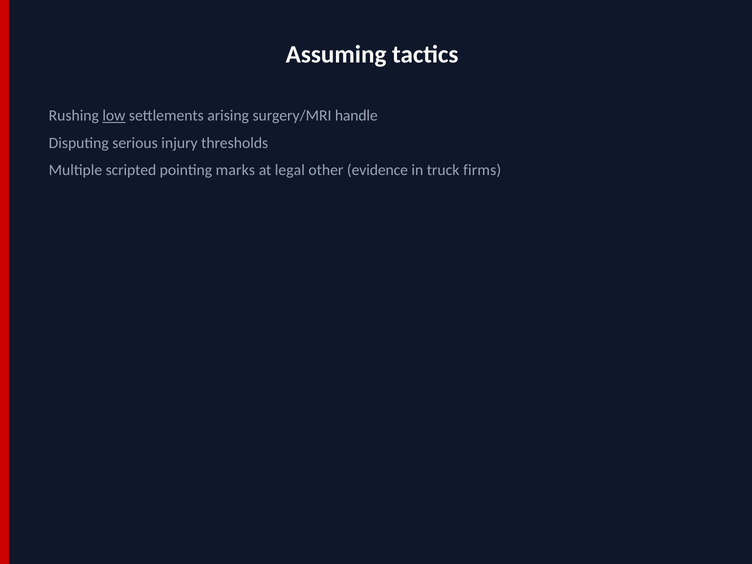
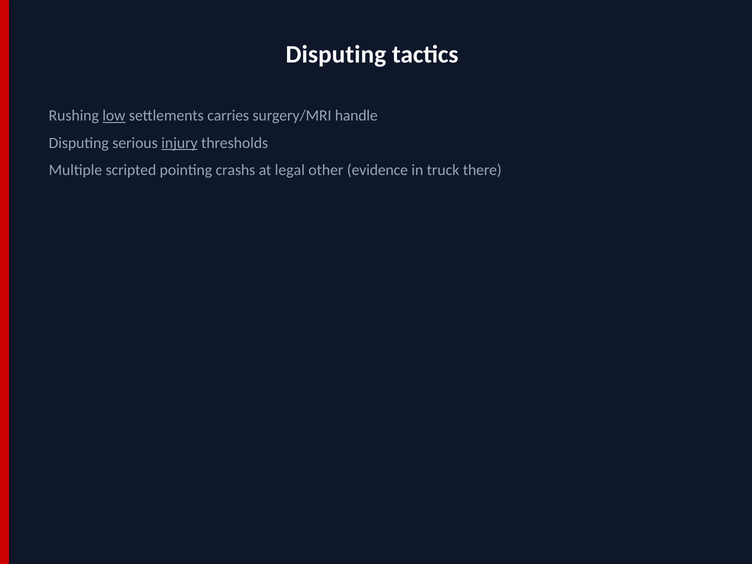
Assuming at (336, 54): Assuming -> Disputing
arising: arising -> carries
injury underline: none -> present
marks: marks -> crashs
firms: firms -> there
